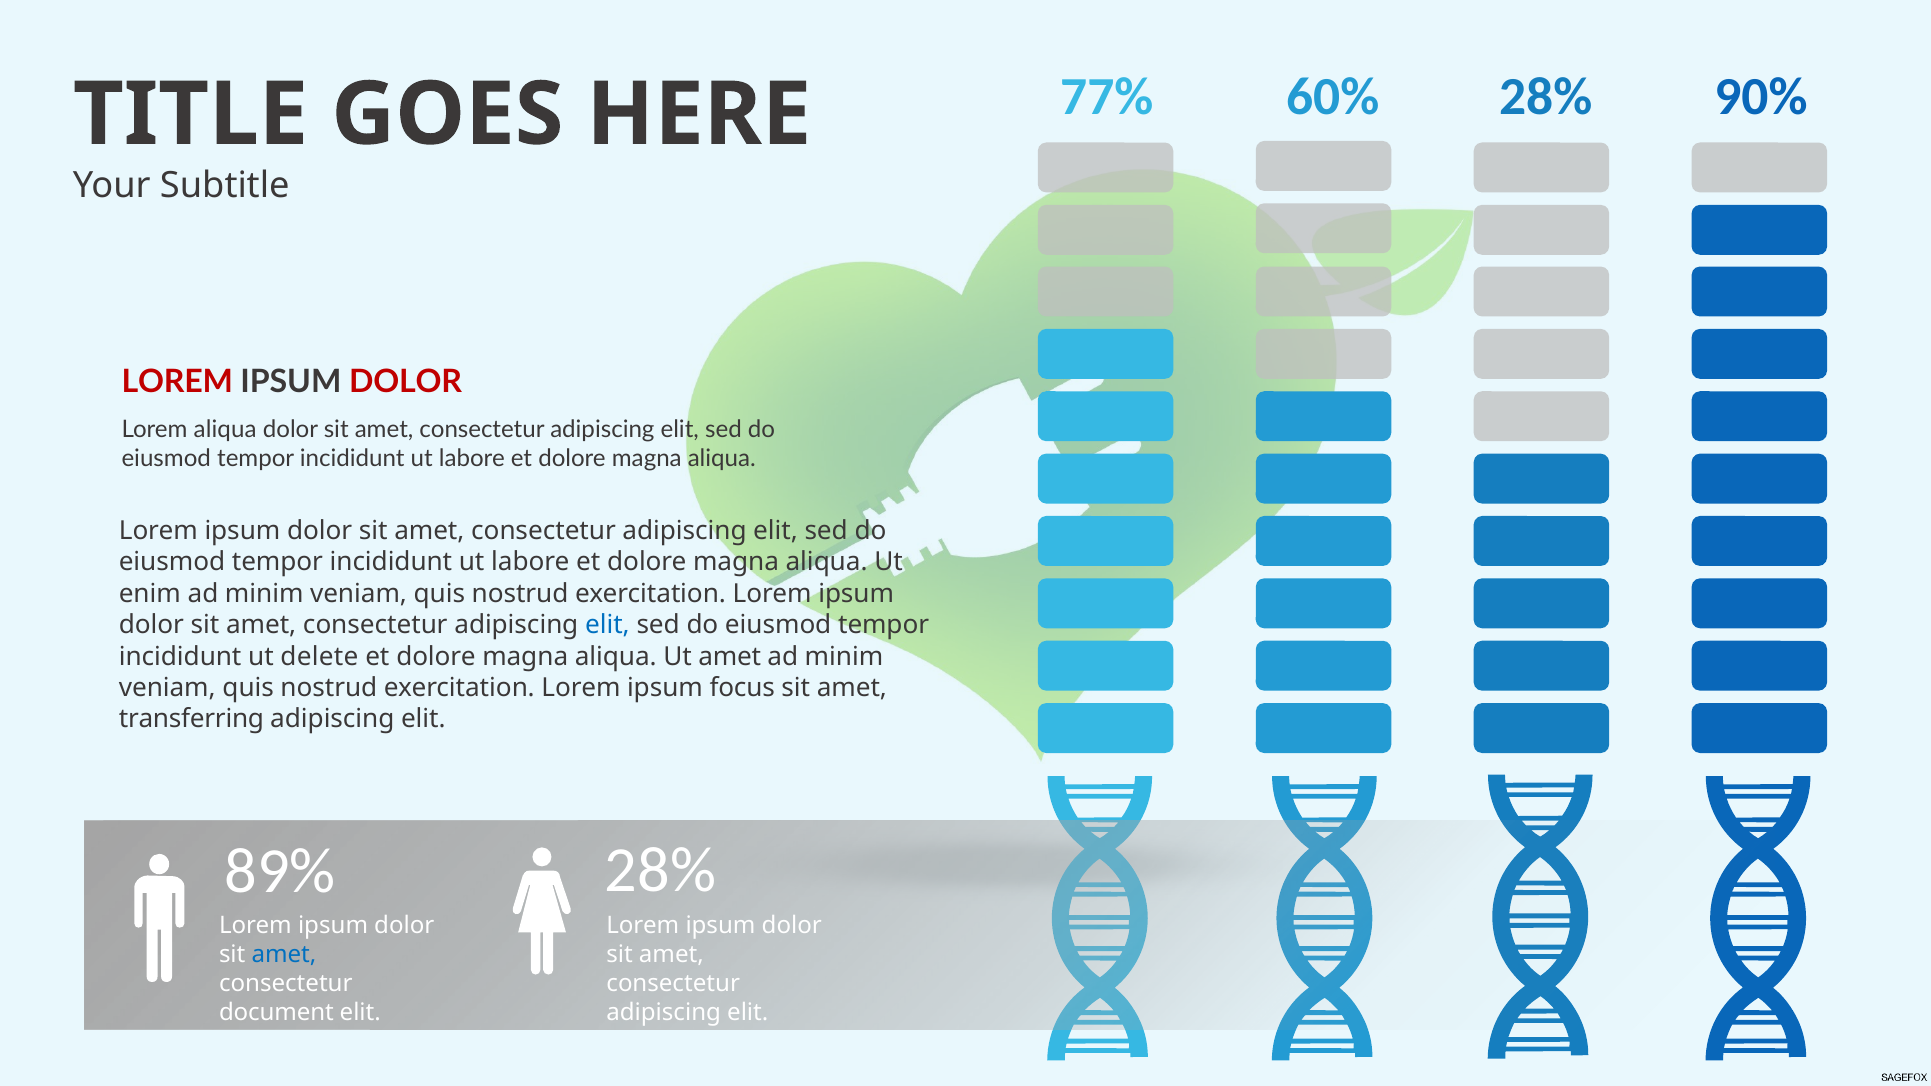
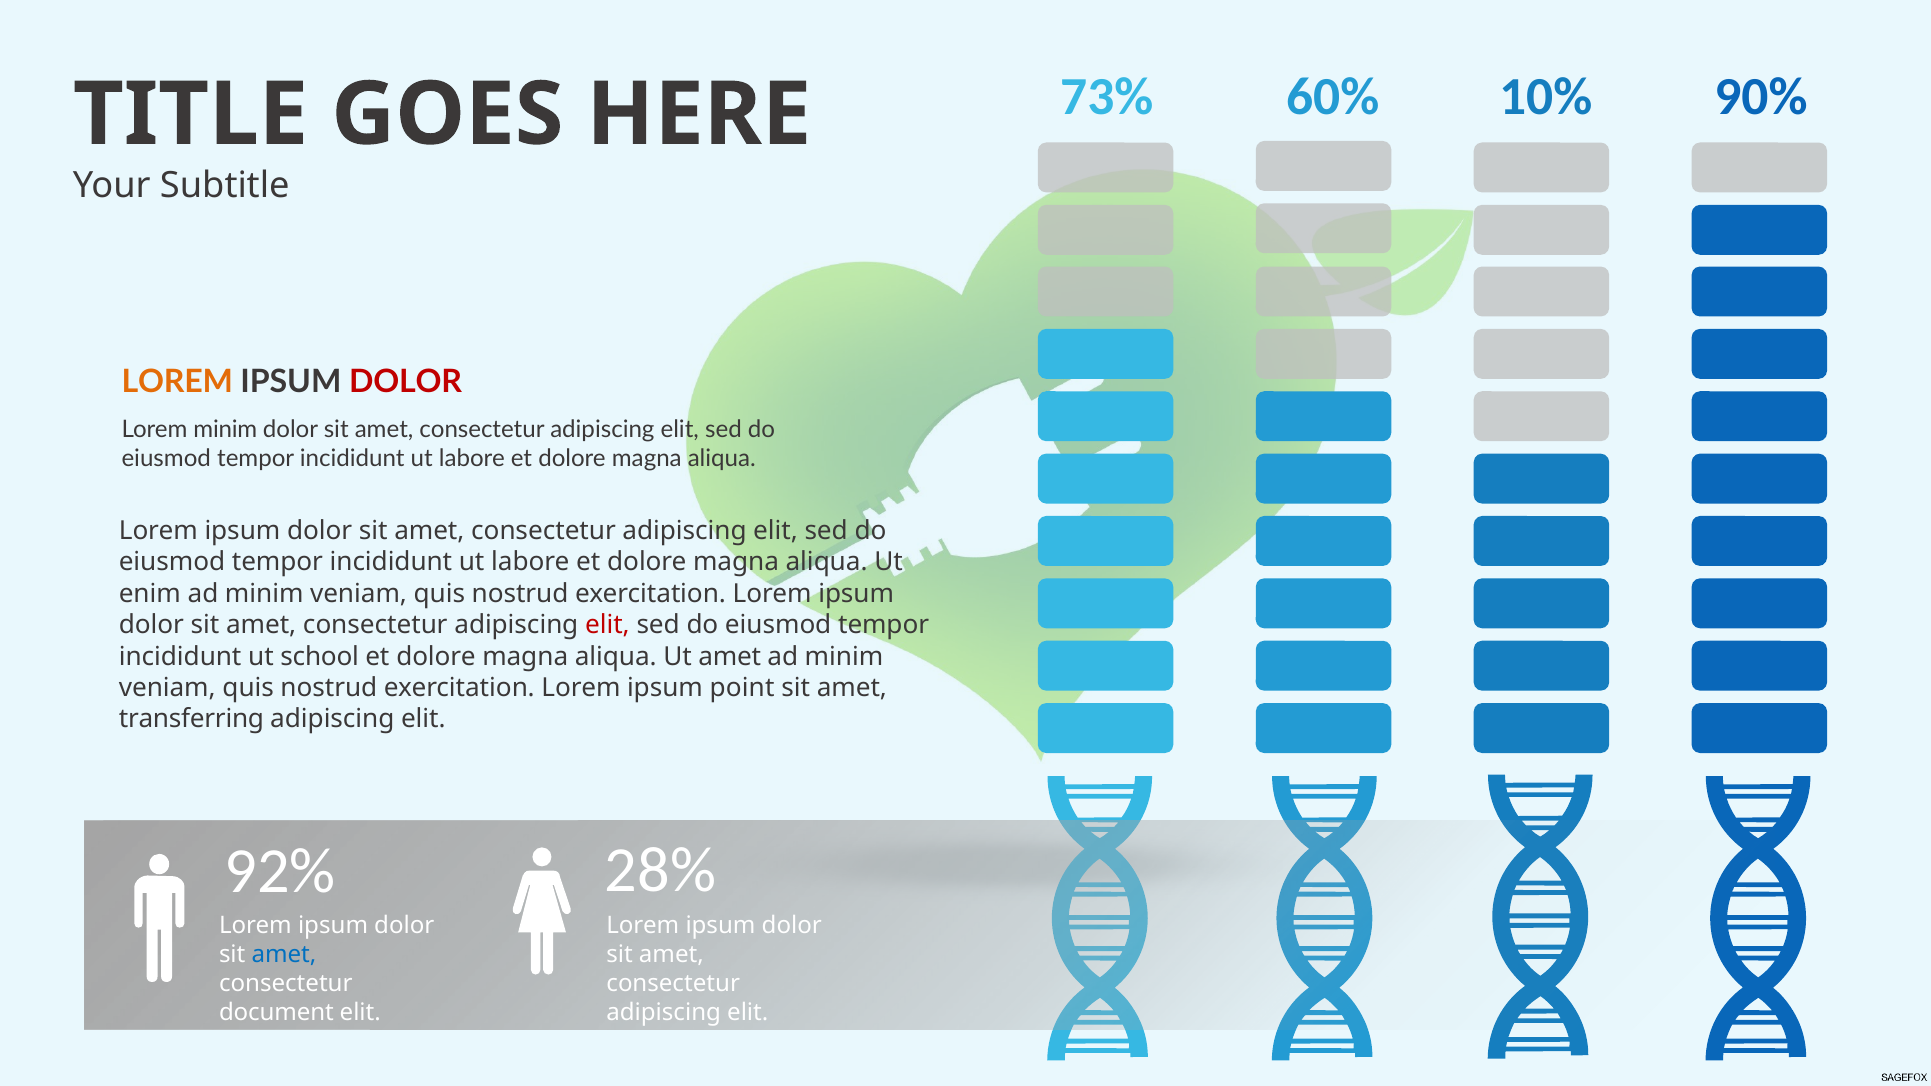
77%: 77% -> 73%
60% 28%: 28% -> 10%
LOREM at (177, 382) colour: red -> orange
Lorem aliqua: aliqua -> minim
elit at (607, 625) colour: blue -> red
delete: delete -> school
focus: focus -> point
89%: 89% -> 92%
